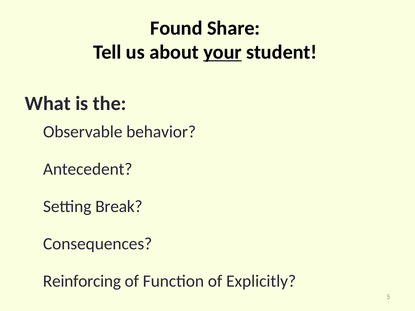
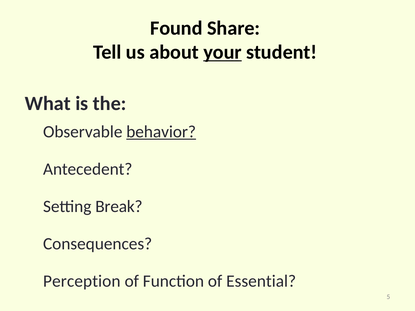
behavior underline: none -> present
Reinforcing: Reinforcing -> Perception
Explicitly: Explicitly -> Essential
